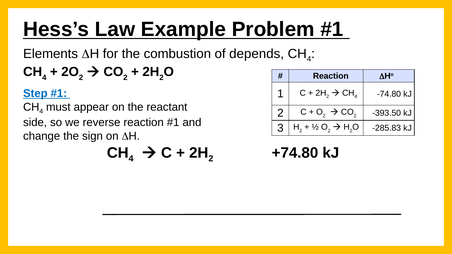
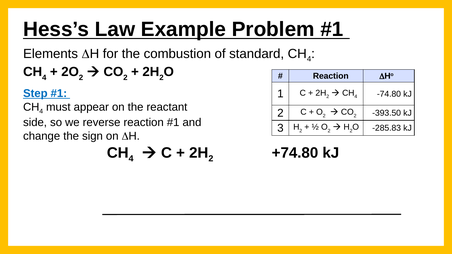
depends: depends -> standard
